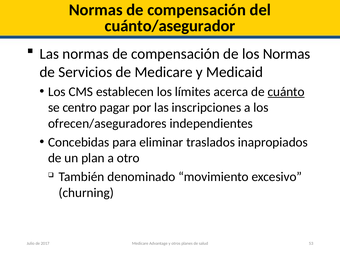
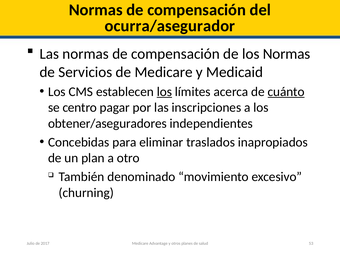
cuánto/asegurador: cuánto/asegurador -> ocurra/asegurador
los at (164, 92) underline: none -> present
ofrecen/aseguradores: ofrecen/aseguradores -> obtener/aseguradores
